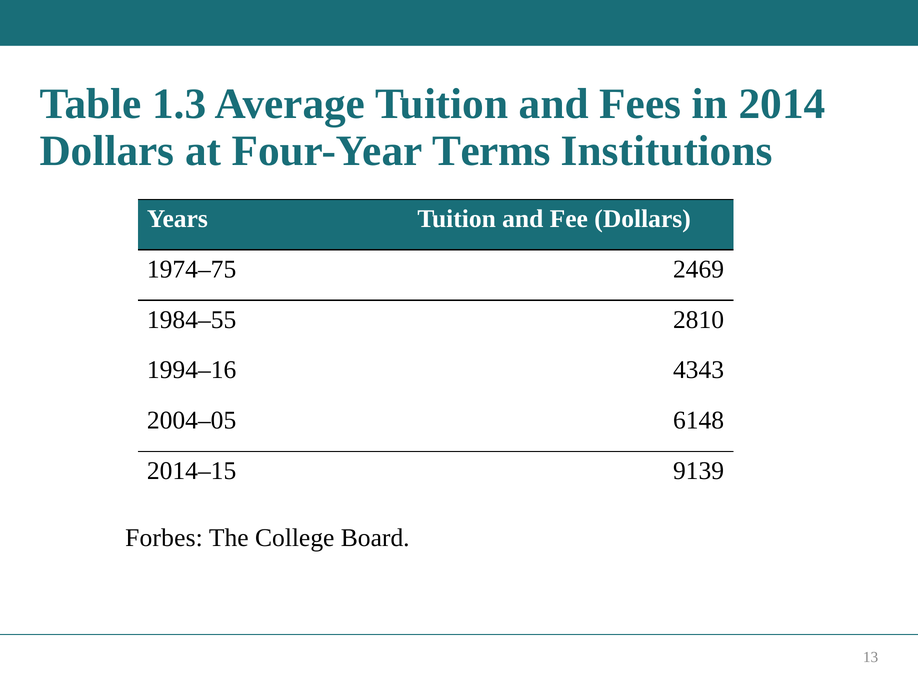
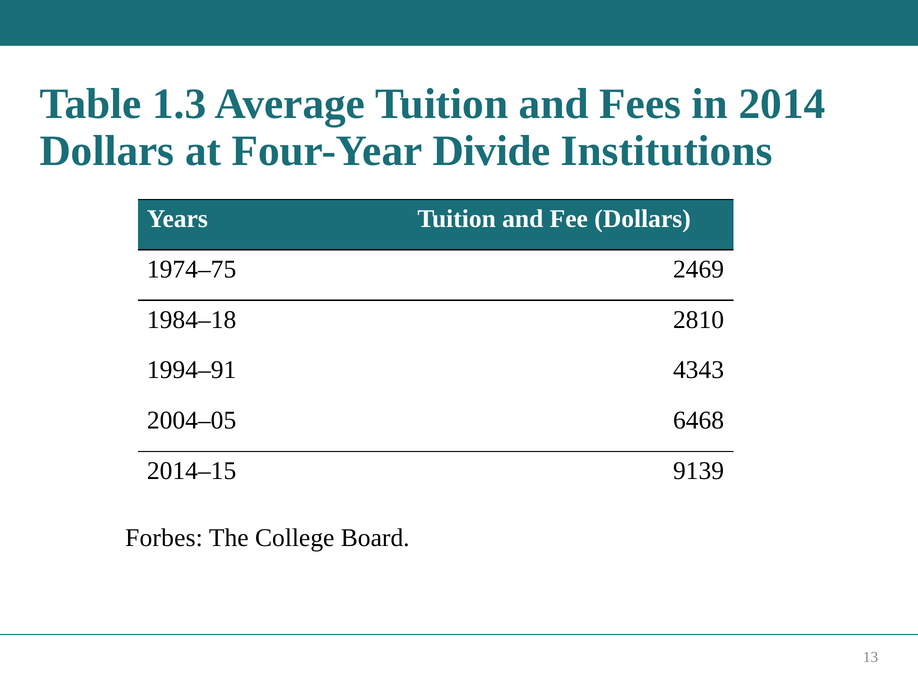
Terms: Terms -> Divide
1984–55: 1984–55 -> 1984–18
1994–16: 1994–16 -> 1994–91
6148: 6148 -> 6468
